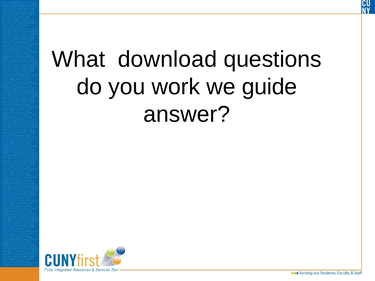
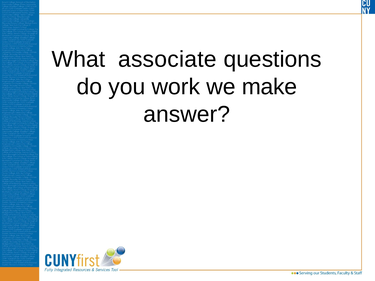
download: download -> associate
guide: guide -> make
